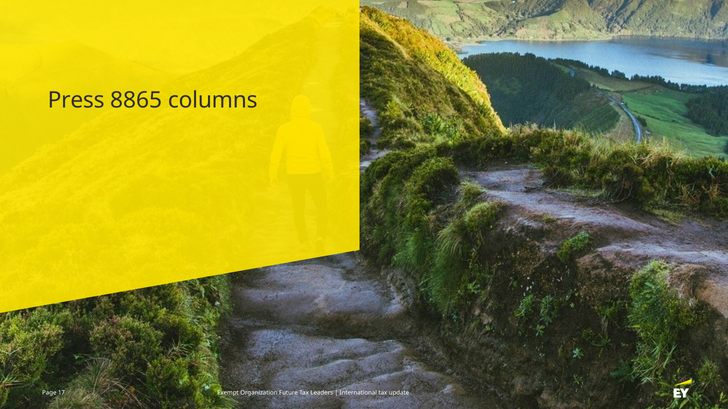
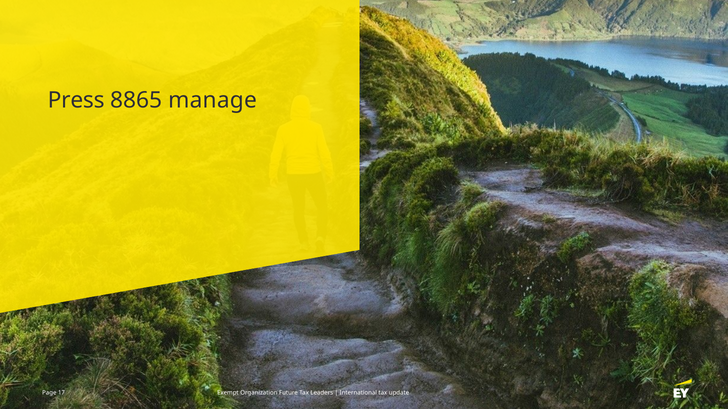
columns: columns -> manage
